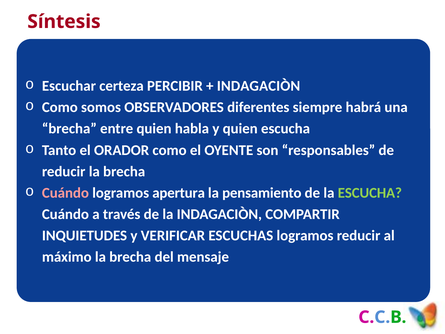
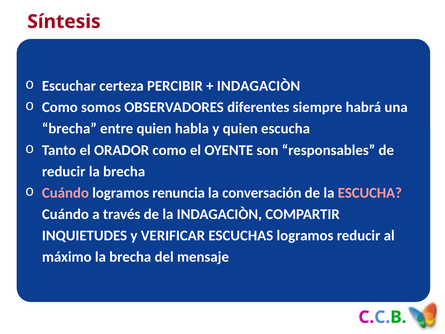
apertura: apertura -> renuncia
pensamiento: pensamiento -> conversación
ESCUCHA at (370, 193) colour: light green -> pink
